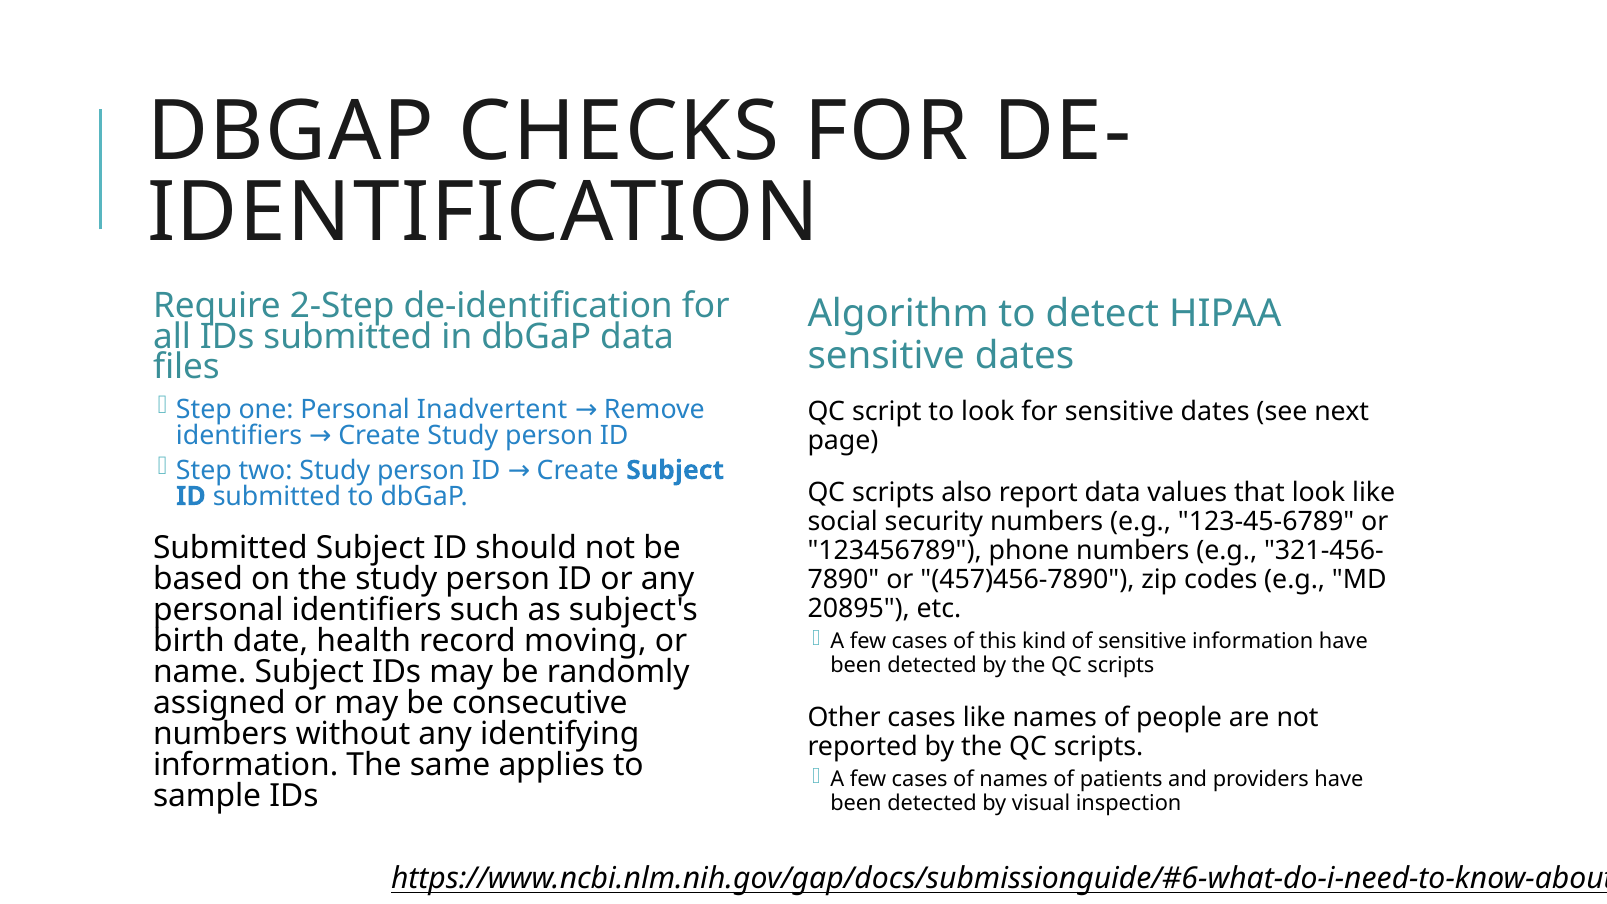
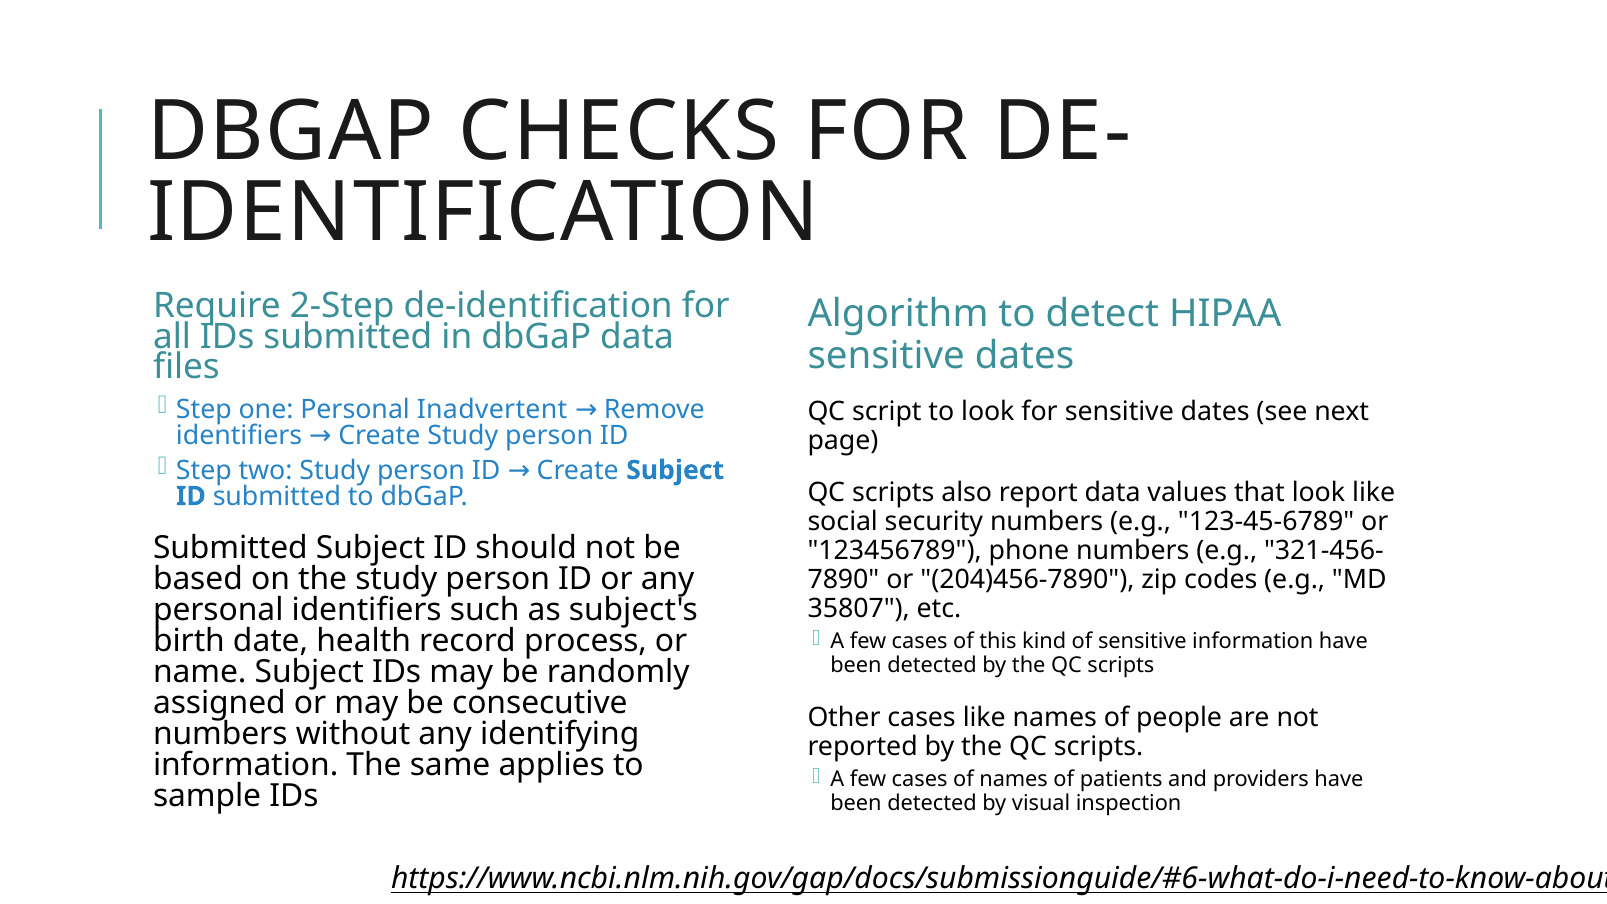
457)456-7890: 457)456-7890 -> 204)456-7890
20895: 20895 -> 35807
moving: moving -> process
